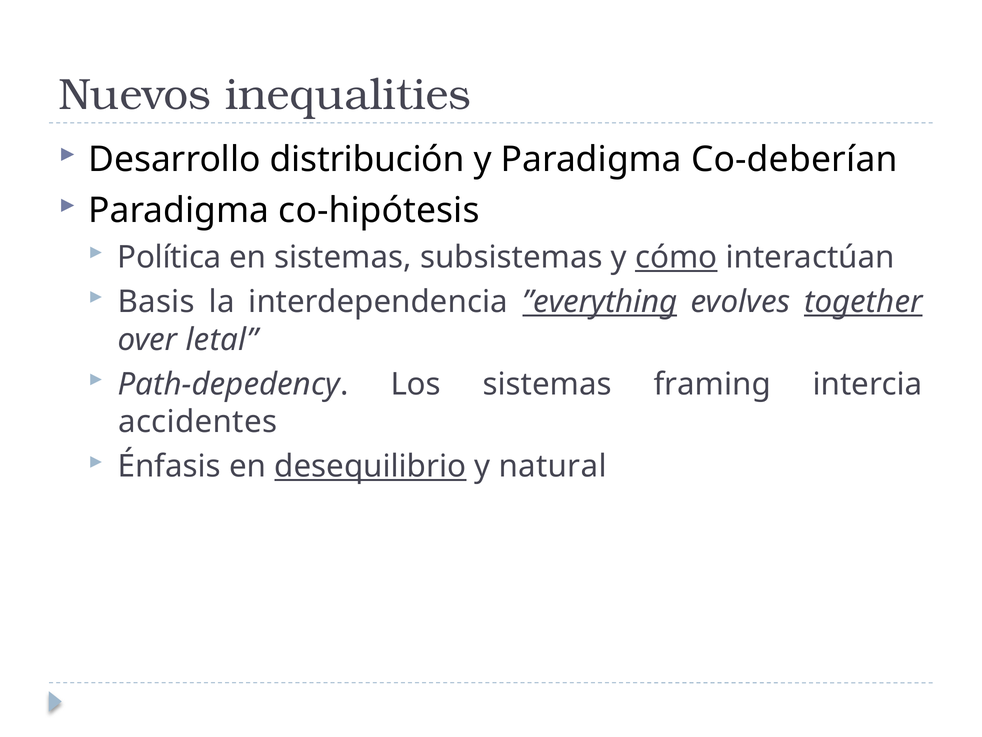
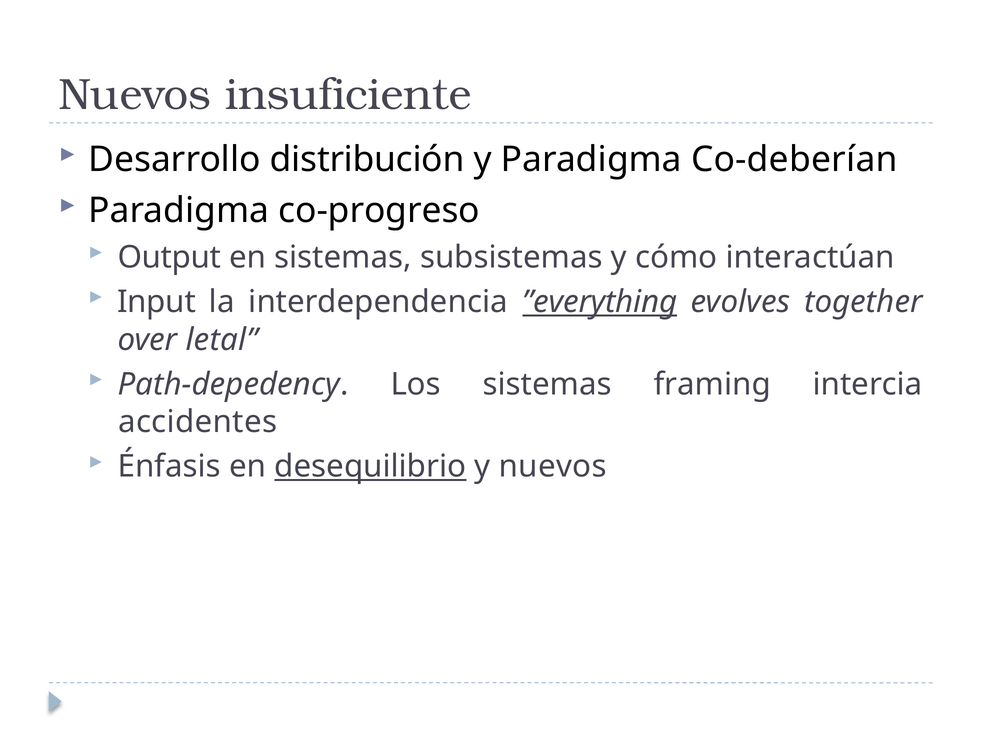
inequalities: inequalities -> insuficiente
co-hipótesis: co-hipótesis -> co-progreso
Política: Política -> Output
cómo underline: present -> none
Basis: Basis -> Input
together underline: present -> none
y natural: natural -> nuevos
